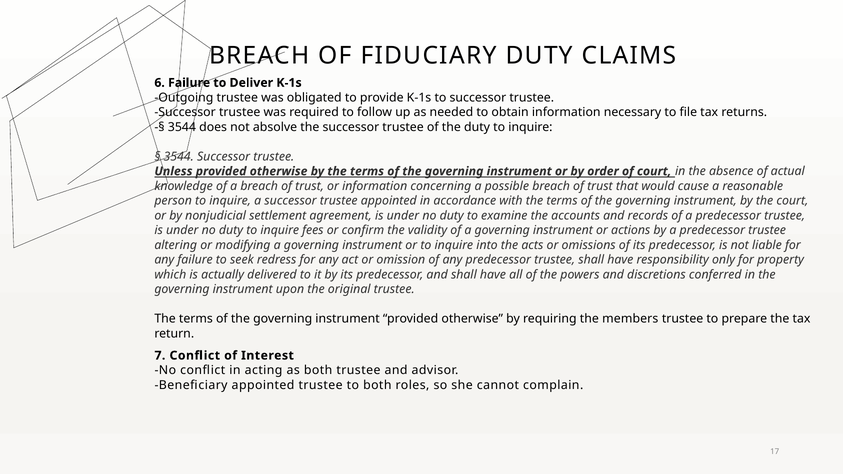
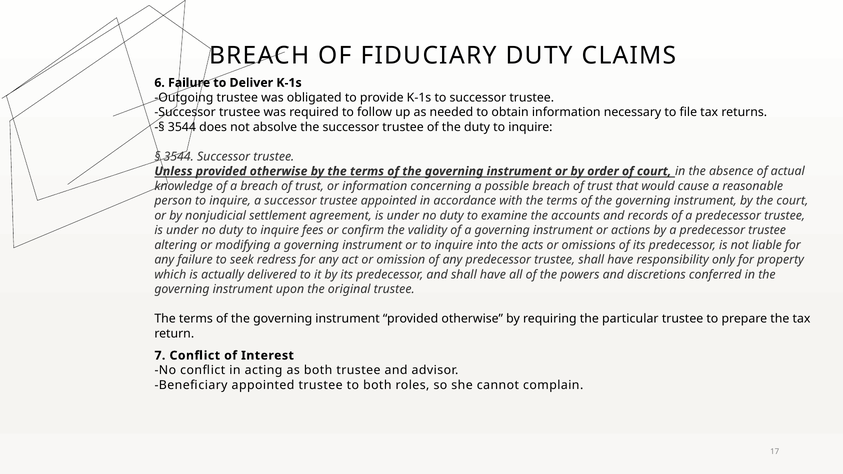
members: members -> particular
